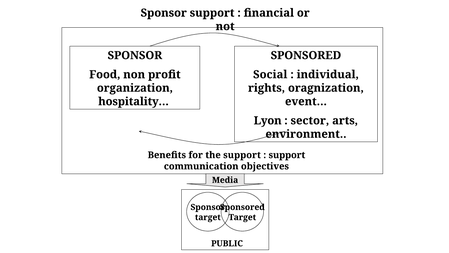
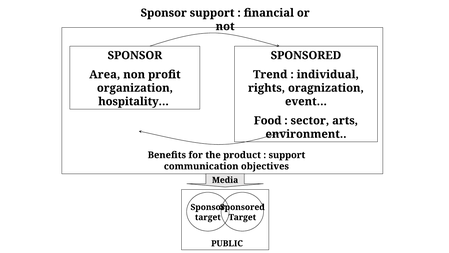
Food: Food -> Area
Social: Social -> Trend
Lyon: Lyon -> Food
the support: support -> product
